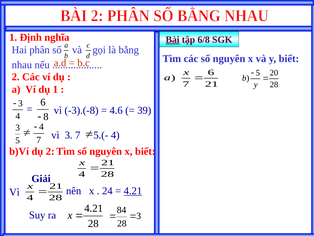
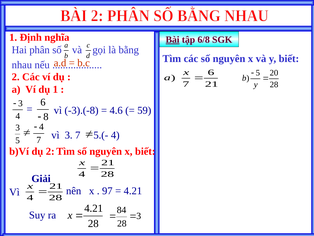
39: 39 -> 59
24: 24 -> 97
4.21 at (133, 191) underline: present -> none
